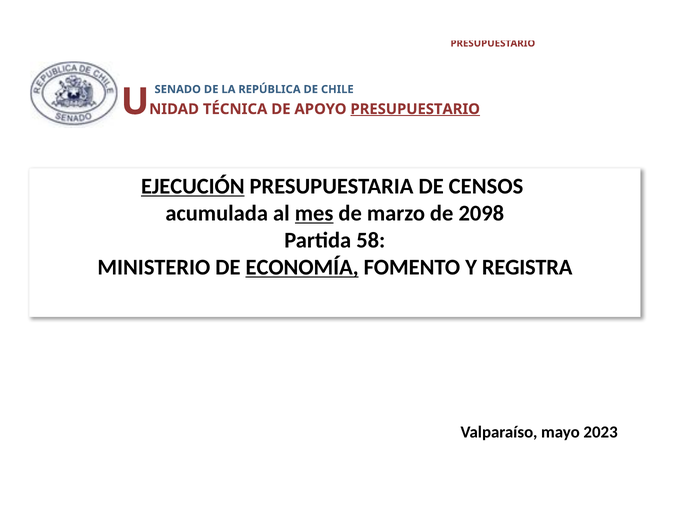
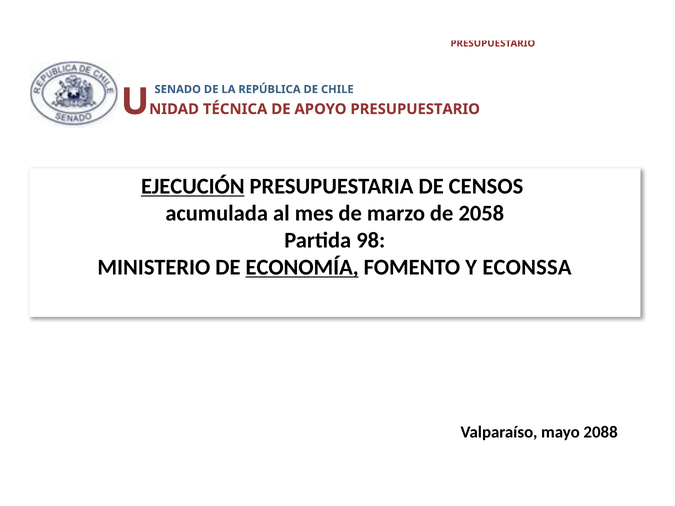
PRESUPUESTARIO at (415, 109) underline: present -> none
mes underline: present -> none
2098: 2098 -> 2058
58: 58 -> 98
REGISTRA: REGISTRA -> ECONSSA
2023: 2023 -> 2088
